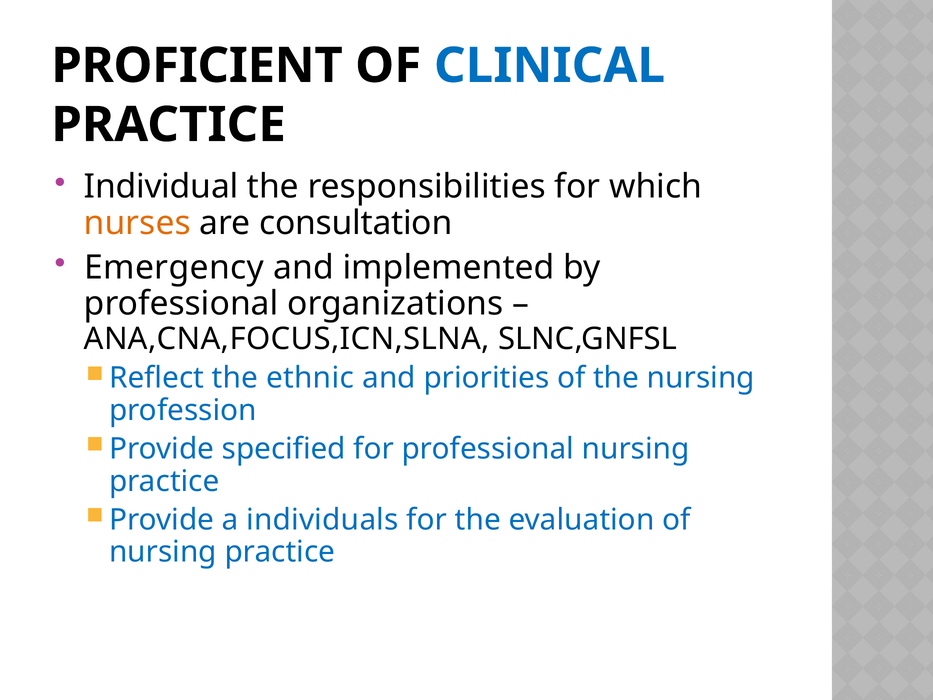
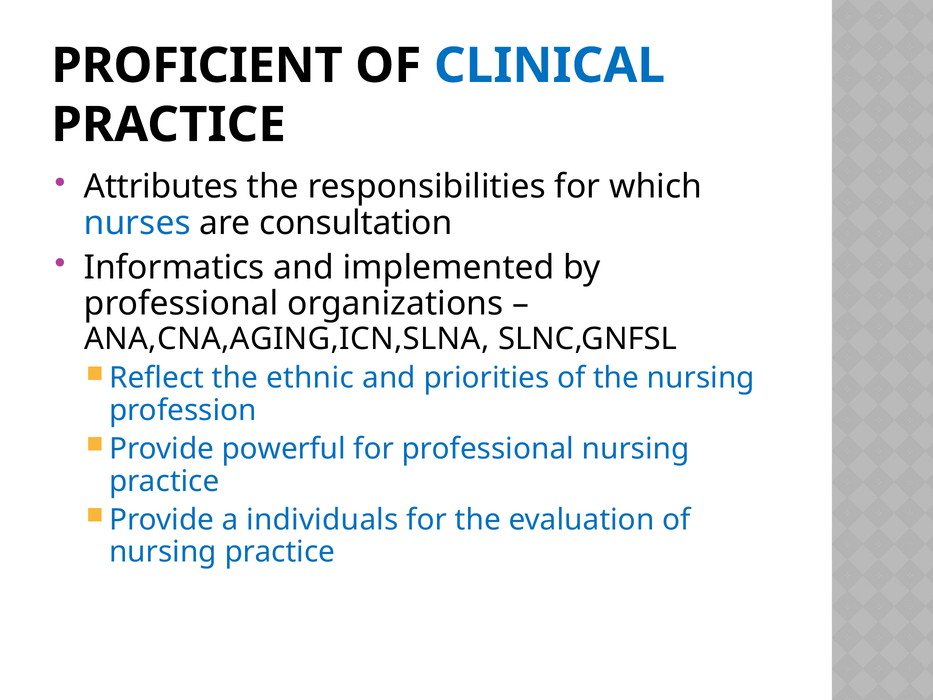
Individual: Individual -> Attributes
nurses colour: orange -> blue
Emergency: Emergency -> Informatics
ANA,CNA,FOCUS,ICN,SLNA: ANA,CNA,FOCUS,ICN,SLNA -> ANA,CNA,AGING,ICN,SLNA
specified: specified -> powerful
